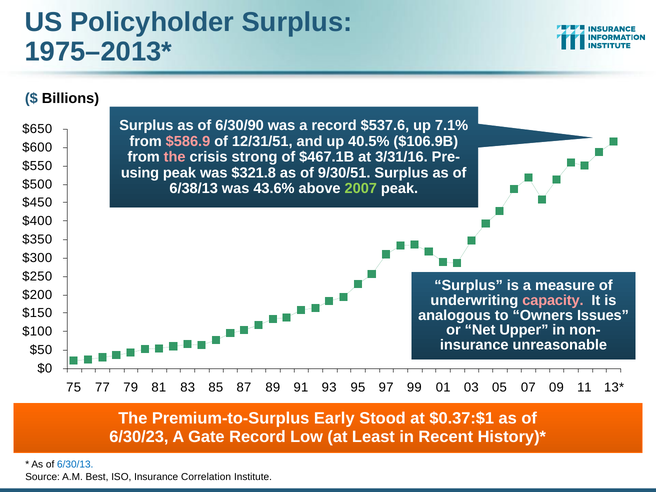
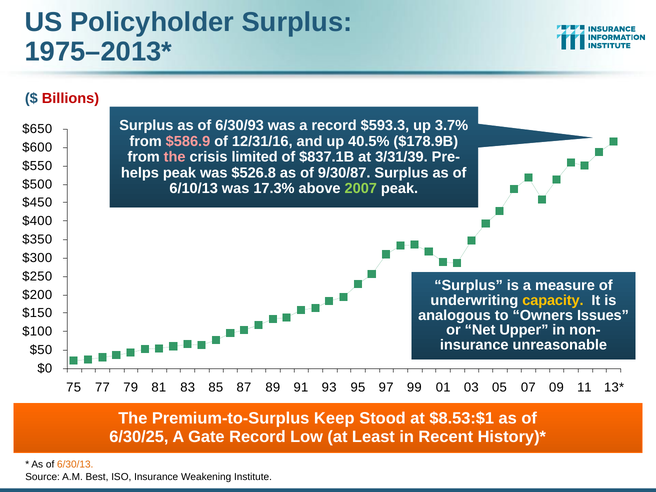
Billions colour: black -> red
6/30/90: 6/30/90 -> 6/30/93
$537.6: $537.6 -> $593.3
7.1%: 7.1% -> 3.7%
12/31/51: 12/31/51 -> 12/31/16
$106.9B: $106.9B -> $178.9B
strong: strong -> limited
$467.1B: $467.1B -> $837.1B
3/31/16: 3/31/16 -> 3/31/39
using: using -> helps
$321.8: $321.8 -> $526.8
9/30/51: 9/30/51 -> 9/30/87
6/38/13: 6/38/13 -> 6/10/13
43.6%: 43.6% -> 17.3%
capacity colour: pink -> yellow
Early: Early -> Keep
$0.37:$1: $0.37:$1 -> $8.53:$1
6/30/23: 6/30/23 -> 6/30/25
6/30/13 colour: blue -> orange
Correlation: Correlation -> Weakening
